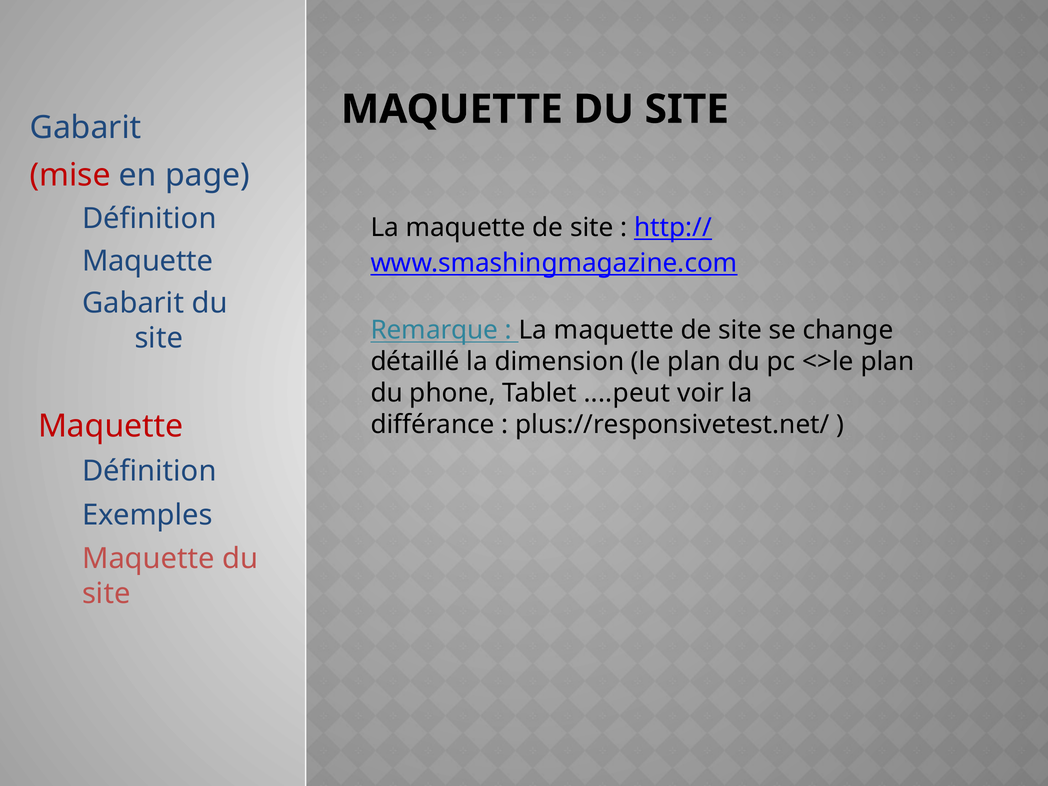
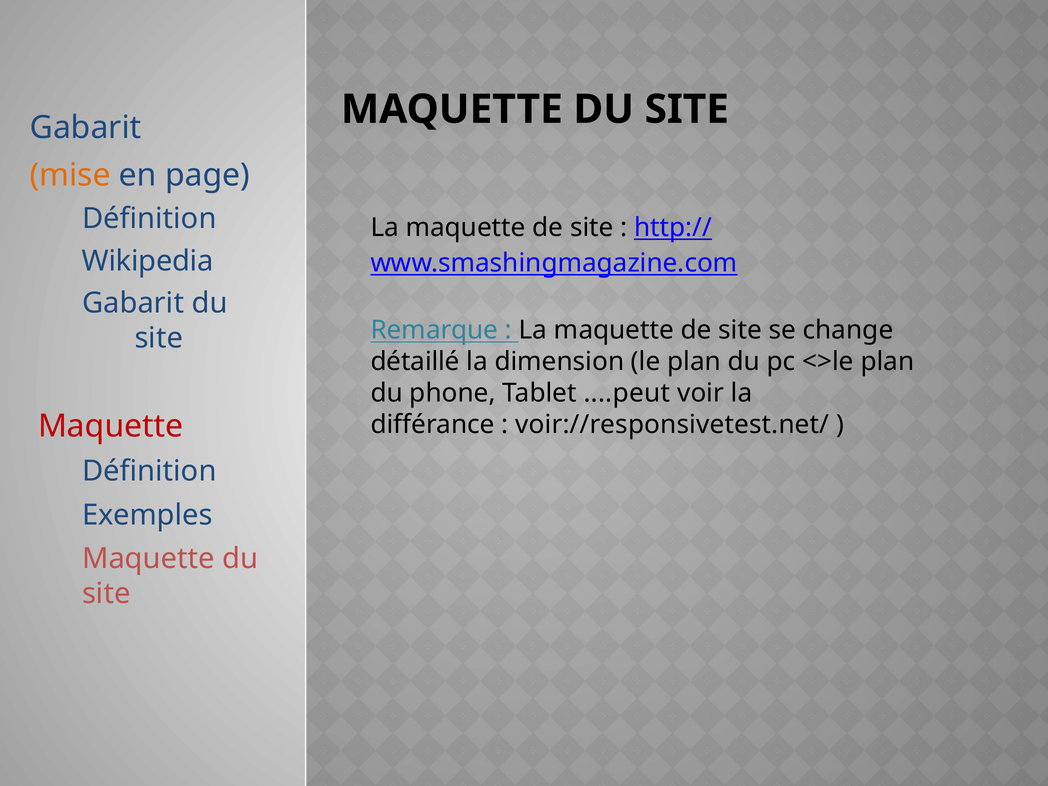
mise colour: red -> orange
Maquette at (148, 261): Maquette -> Wikipedia
plus://responsivetest.net/: plus://responsivetest.net/ -> voir://responsivetest.net/
